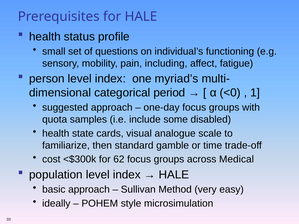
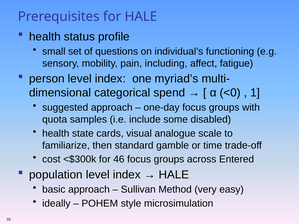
period: period -> spend
62: 62 -> 46
Medical: Medical -> Entered
